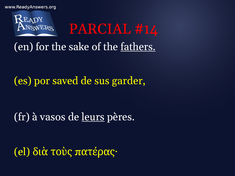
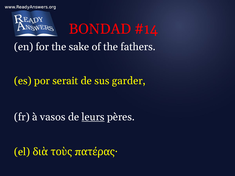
PARCIAL: PARCIAL -> BONDAD
fathers underline: present -> none
saved: saved -> serait
